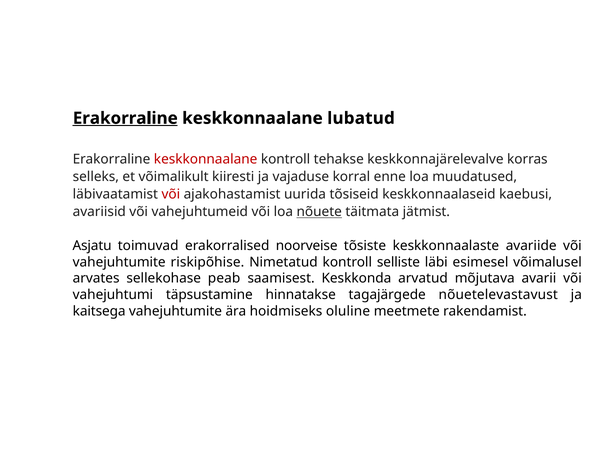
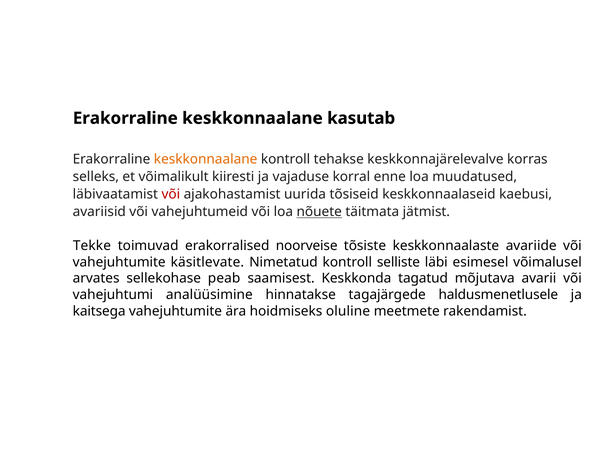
Erakorraline at (125, 118) underline: present -> none
lubatud: lubatud -> kasutab
keskkonnaalane at (206, 160) colour: red -> orange
Asjatu: Asjatu -> Tekke
riskipõhise: riskipõhise -> käsitlevate
arvatud: arvatud -> tagatud
täpsustamine: täpsustamine -> analüüsimine
nõuetelevastavust: nõuetelevastavust -> haldusmenetlusele
